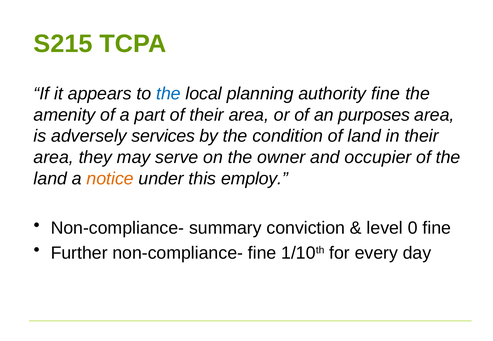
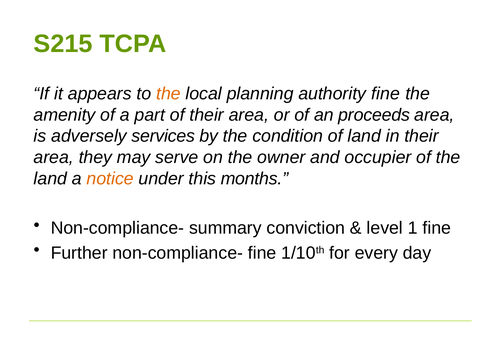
the at (168, 94) colour: blue -> orange
purposes: purposes -> proceeds
employ: employ -> months
0: 0 -> 1
